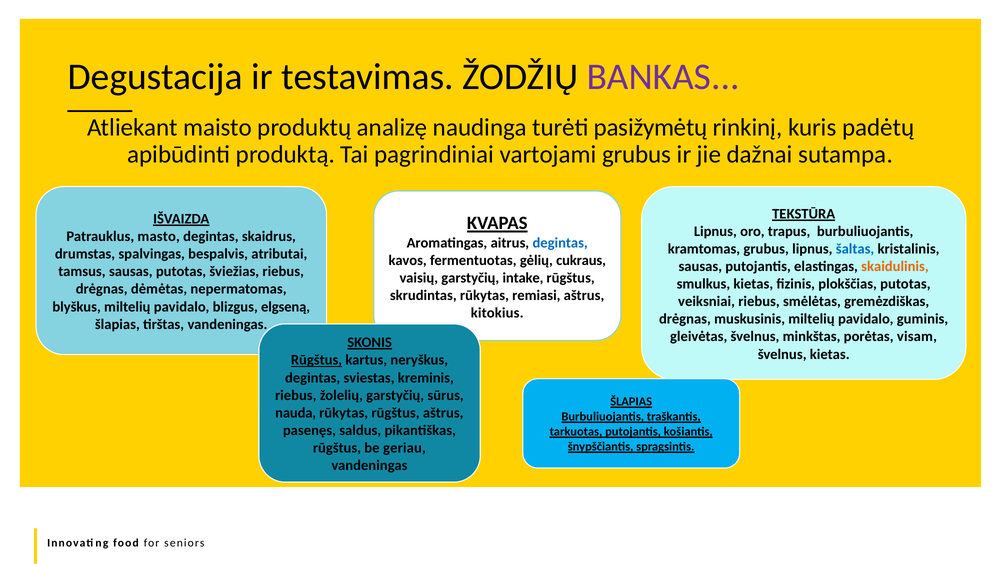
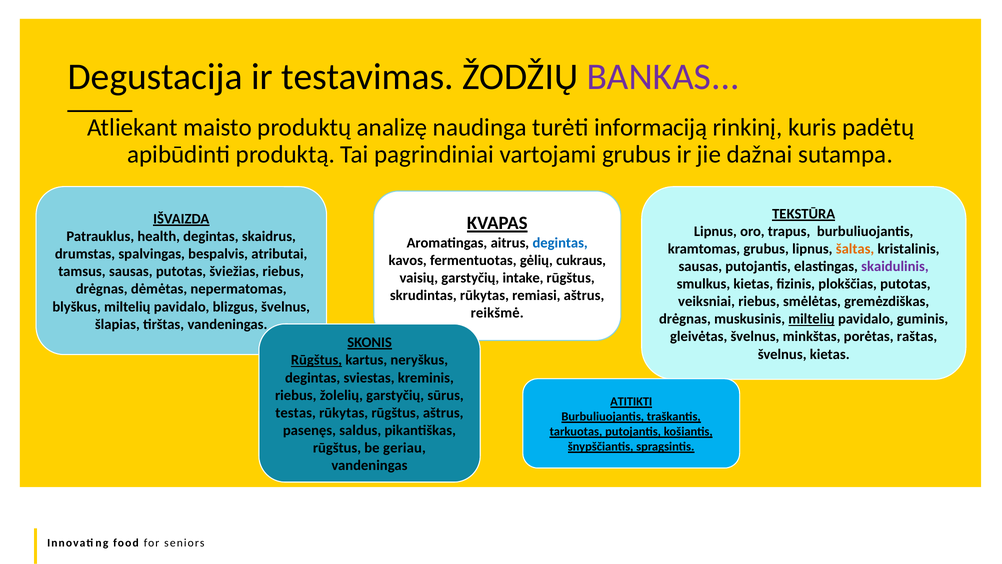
pasižymėtų: pasižymėtų -> informaciją
masto: masto -> health
šaltas colour: blue -> orange
skaidulinis colour: orange -> purple
blizgus elgseną: elgseną -> švelnus
kitokius: kitokius -> reikšmė
miltelių at (811, 319) underline: none -> present
visam: visam -> raštas
ŠLAPIAS at (631, 401): ŠLAPIAS -> ATITIKTI
nauda: nauda -> testas
